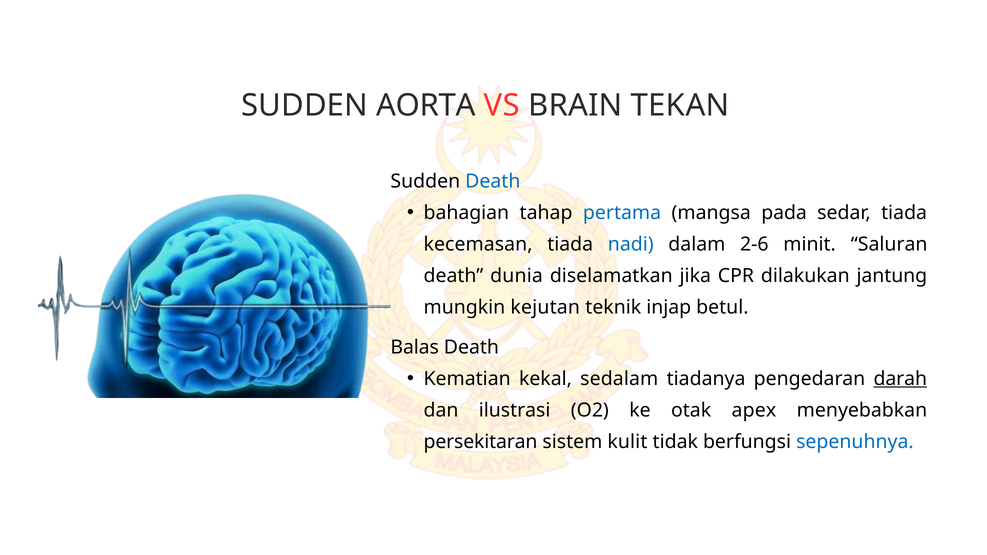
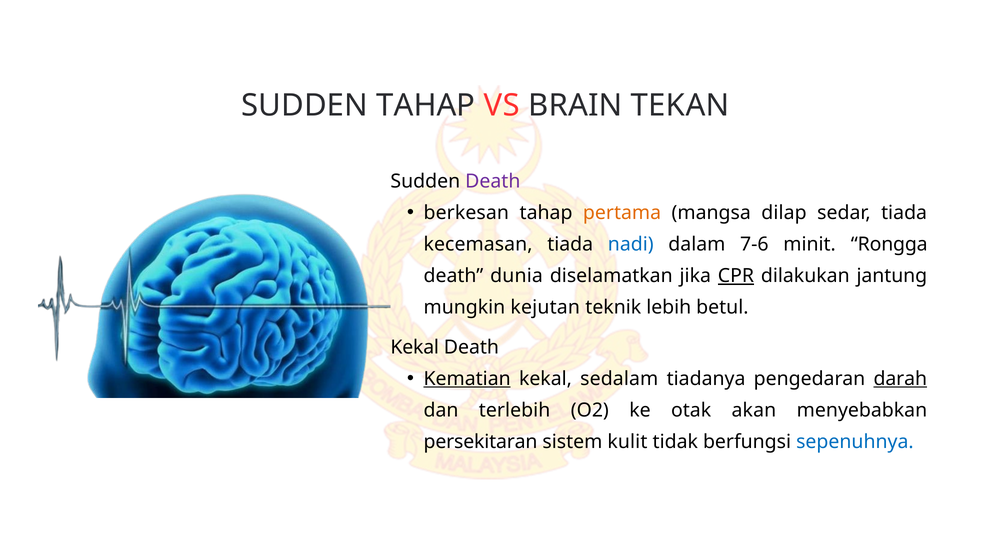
SUDDEN AORTA: AORTA -> TAHAP
Death at (493, 181) colour: blue -> purple
bahagian: bahagian -> berkesan
pertama colour: blue -> orange
pada: pada -> dilap
2-6: 2-6 -> 7-6
Saluran: Saluran -> Rongga
CPR underline: none -> present
injap: injap -> lebih
Balas at (415, 347): Balas -> Kekal
Kematian underline: none -> present
ilustrasi: ilustrasi -> terlebih
apex: apex -> akan
